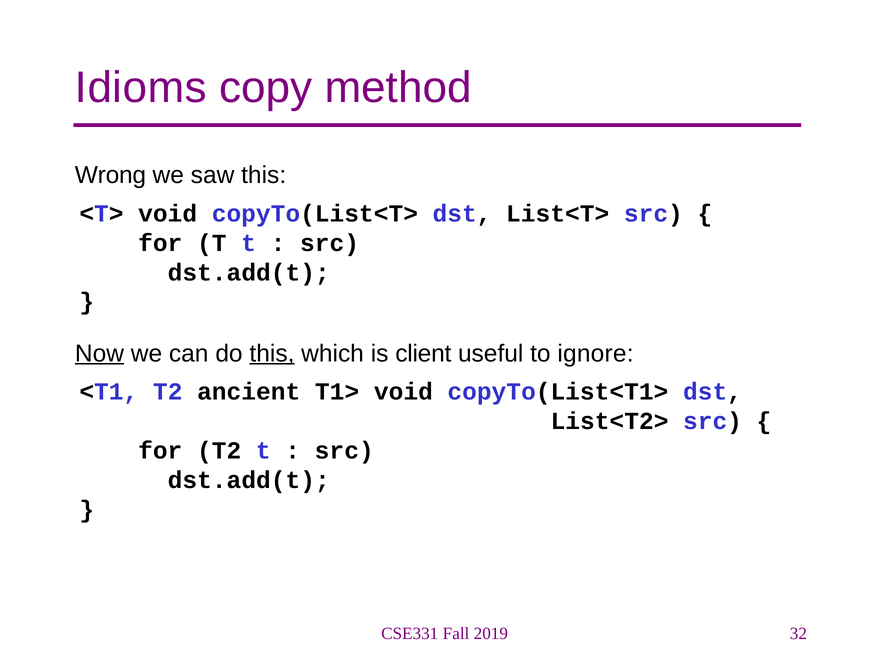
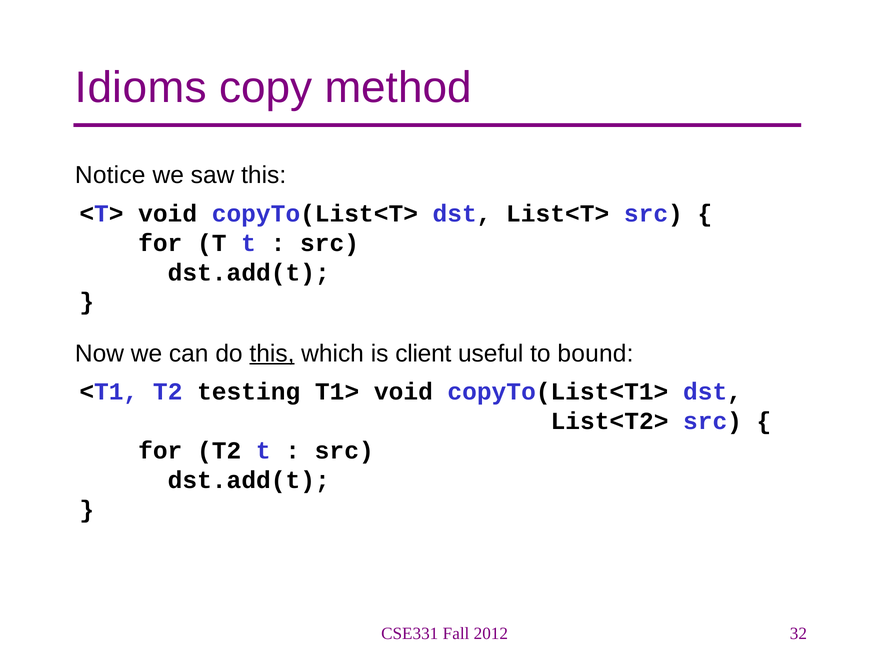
Wrong: Wrong -> Notice
Now underline: present -> none
ignore: ignore -> bound
ancient: ancient -> testing
2019: 2019 -> 2012
